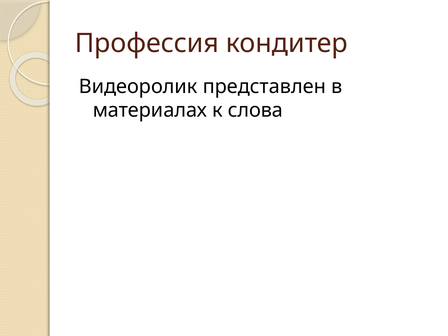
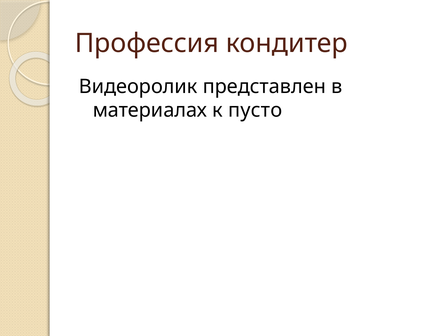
слова: слова -> пусто
